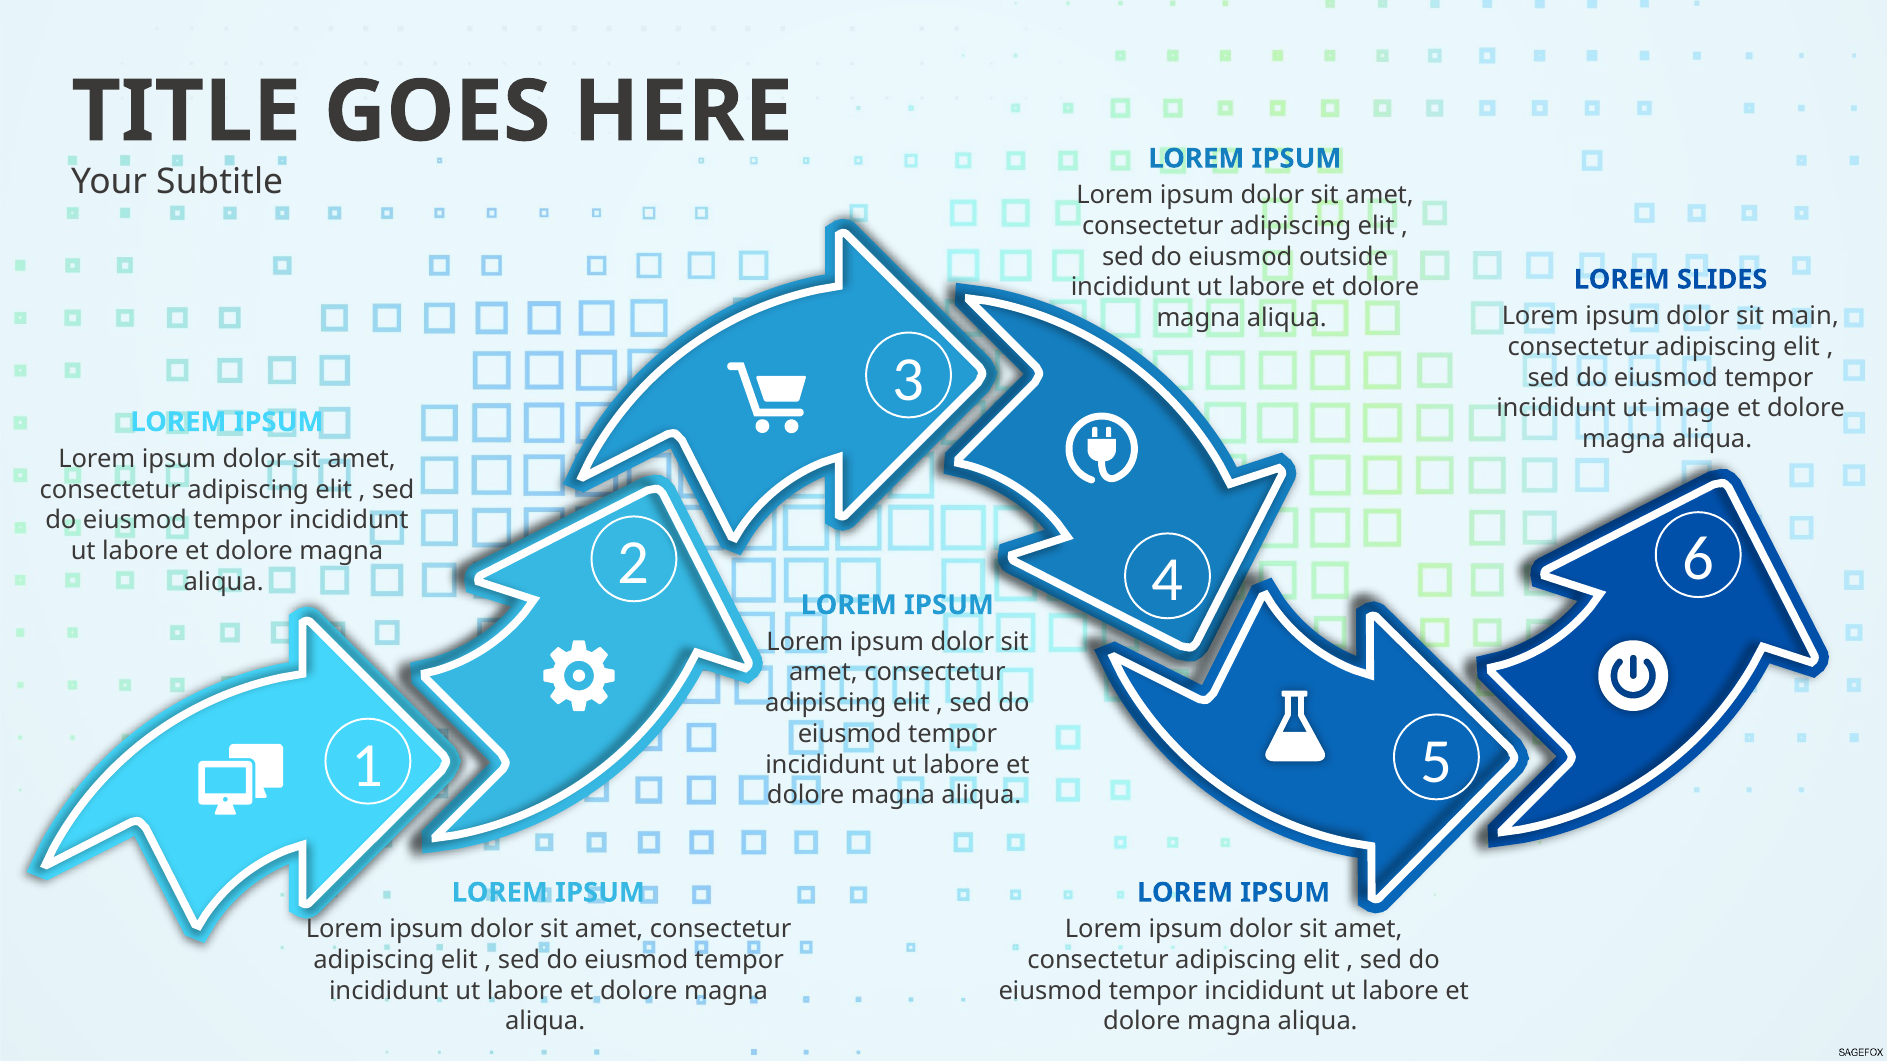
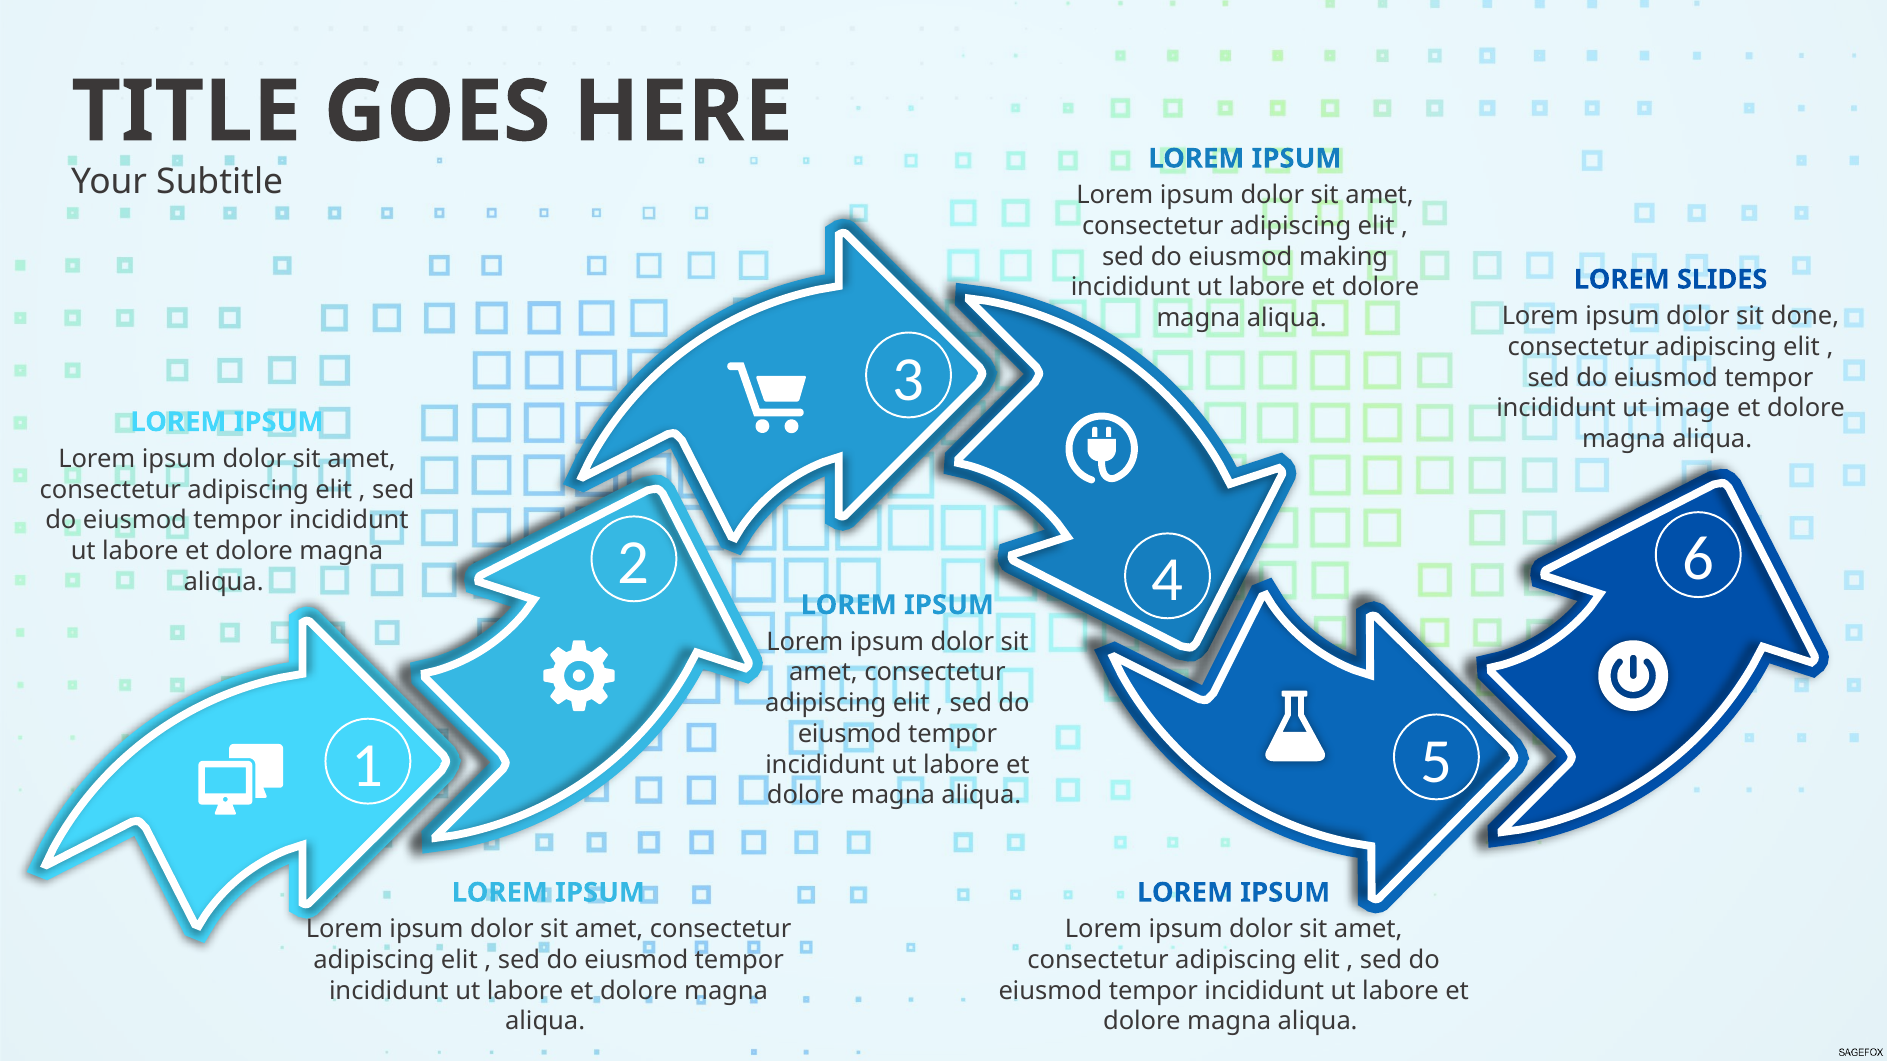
outside: outside -> making
main: main -> done
